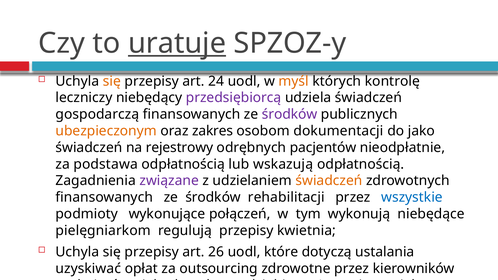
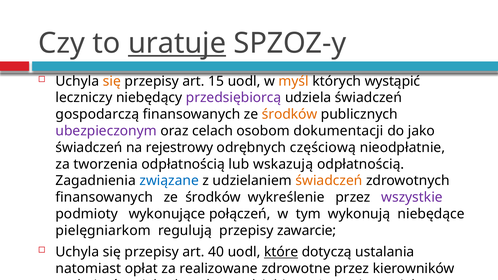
24: 24 -> 15
kontrolę: kontrolę -> wystąpić
środków at (290, 114) colour: purple -> orange
ubezpieczonym colour: orange -> purple
zakres: zakres -> celach
pacjentów: pacjentów -> częściową
podstawa: podstawa -> tworzenia
związane colour: purple -> blue
rehabilitacji: rehabilitacji -> wykreślenie
wszystkie colour: blue -> purple
kwietnia: kwietnia -> zawarcie
26: 26 -> 40
które underline: none -> present
uzyskiwać: uzyskiwać -> natomiast
outsourcing: outsourcing -> realizowane
